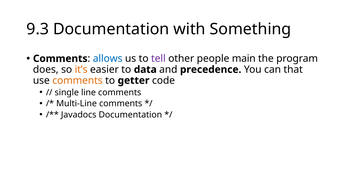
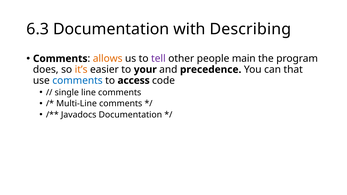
9.3: 9.3 -> 6.3
Something: Something -> Describing
allows colour: blue -> orange
data: data -> your
comments at (77, 81) colour: orange -> blue
getter: getter -> access
